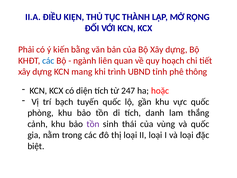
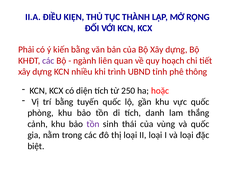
các at (48, 61) colour: blue -> purple
mang: mang -> nhiều
247: 247 -> 250
trí bạch: bạch -> bằng
